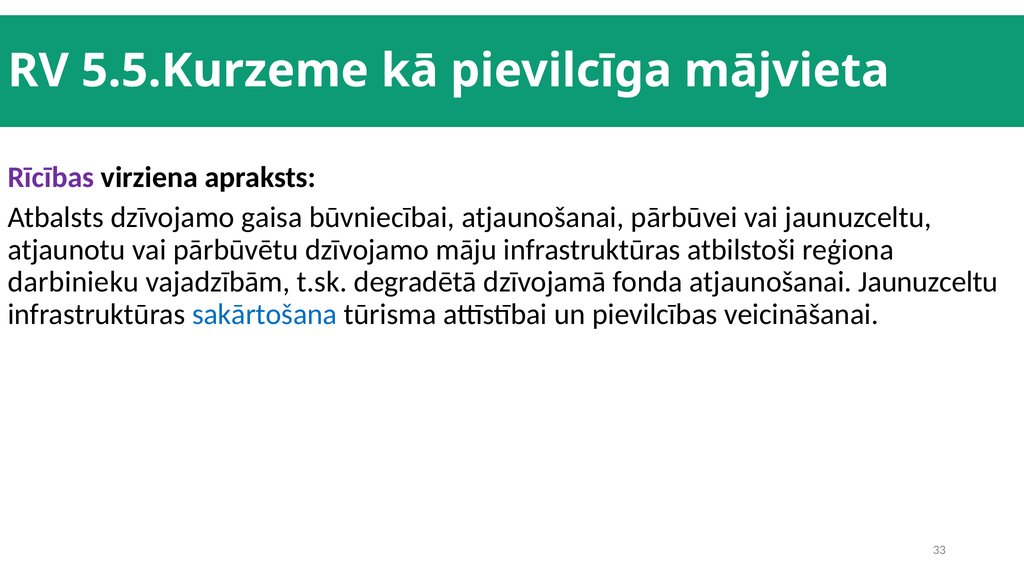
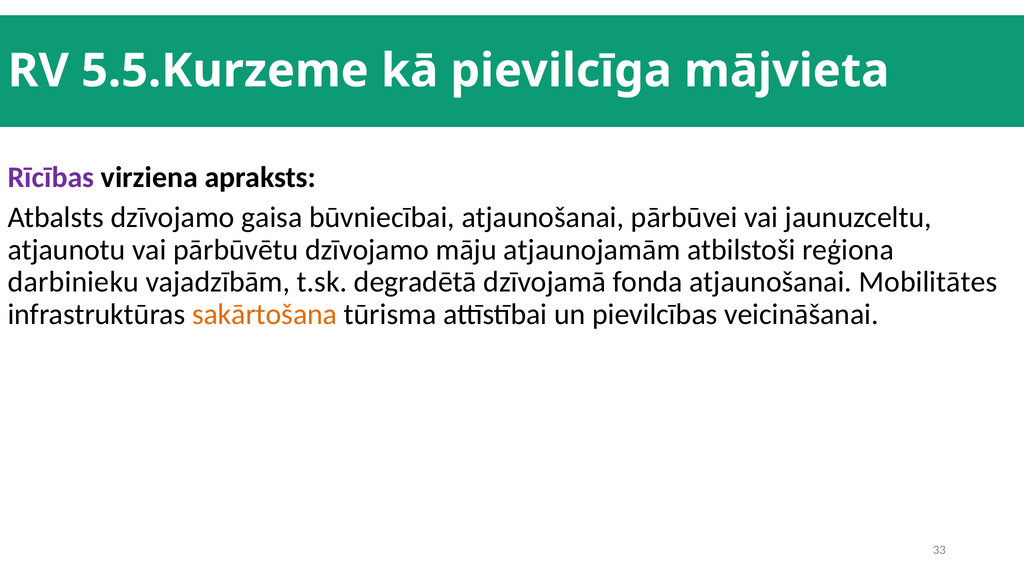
māju infrastruktūras: infrastruktūras -> atjaunojamām
atjaunošanai Jaunuzceltu: Jaunuzceltu -> Mobilitātes
sakārtošana colour: blue -> orange
